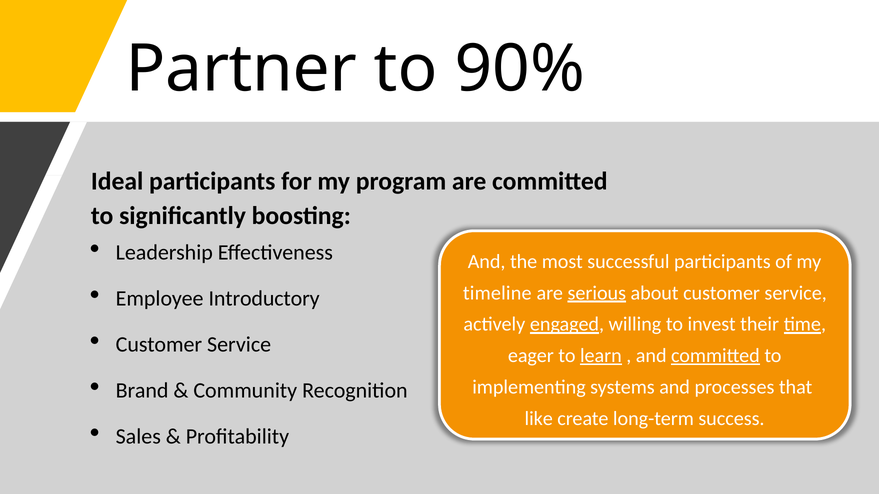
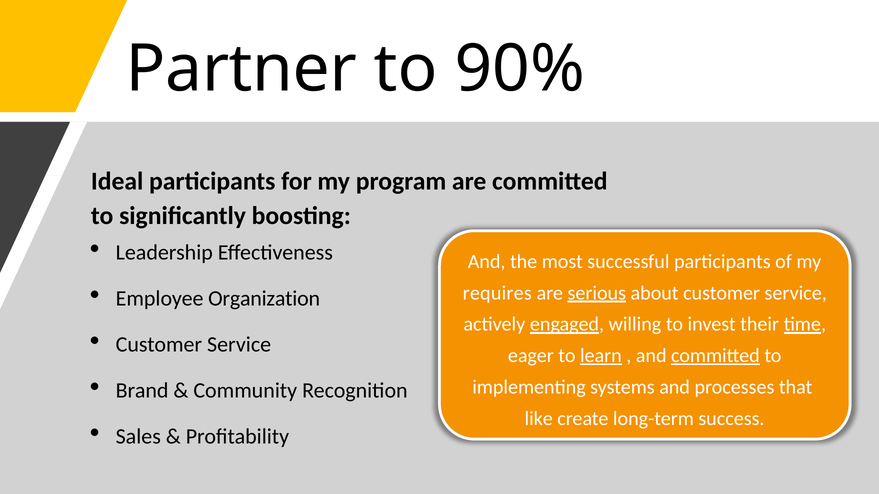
timeline: timeline -> requires
Introductory: Introductory -> Organization
